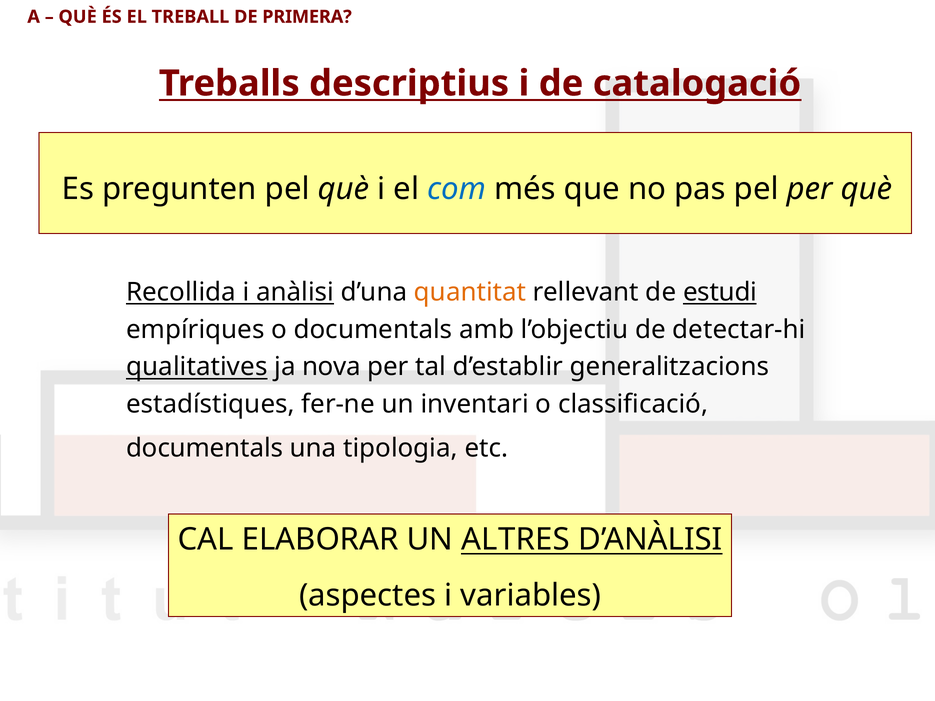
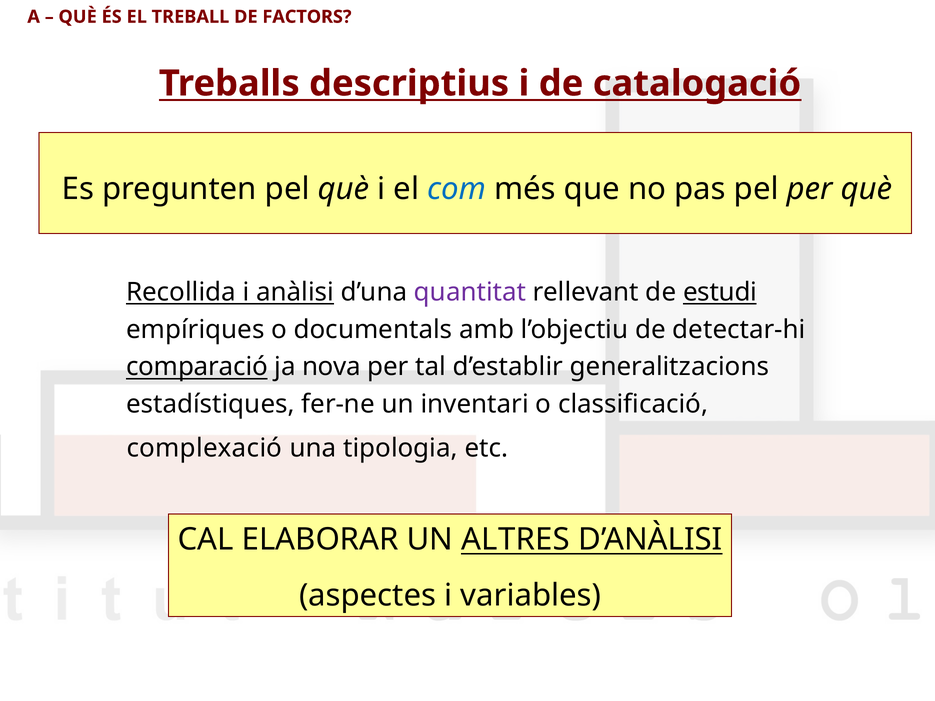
PRIMERA: PRIMERA -> FACTORS
quantitat colour: orange -> purple
qualitatives: qualitatives -> comparació
documentals at (205, 448): documentals -> complexació
